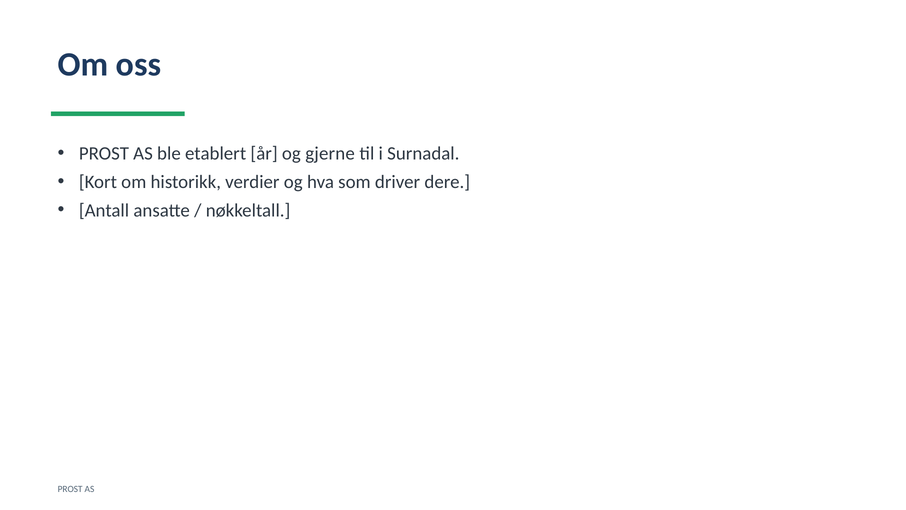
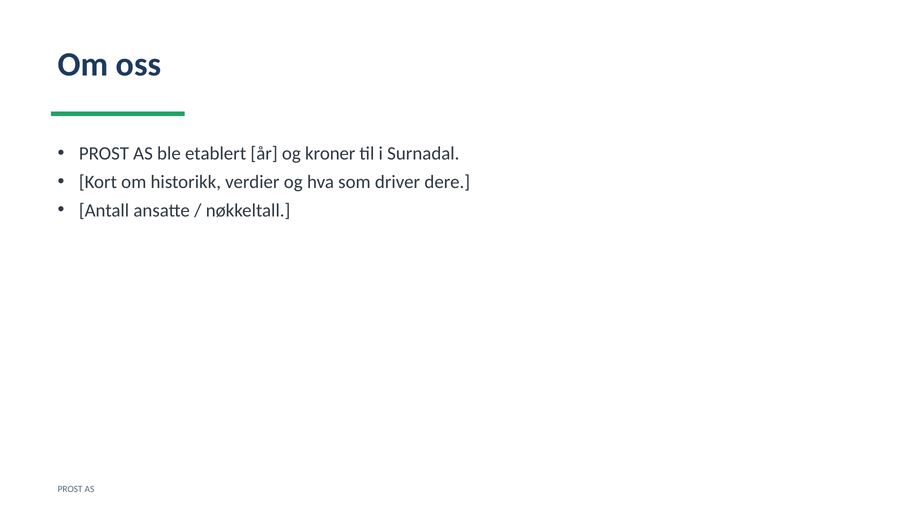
gjerne: gjerne -> kroner
